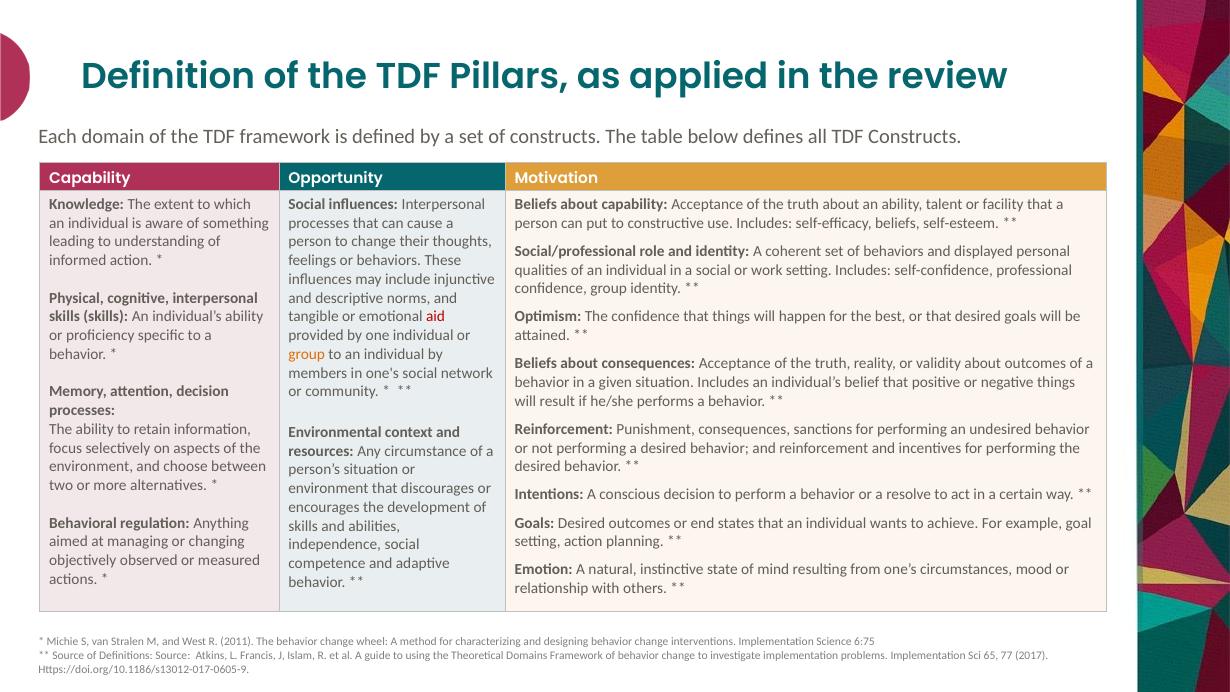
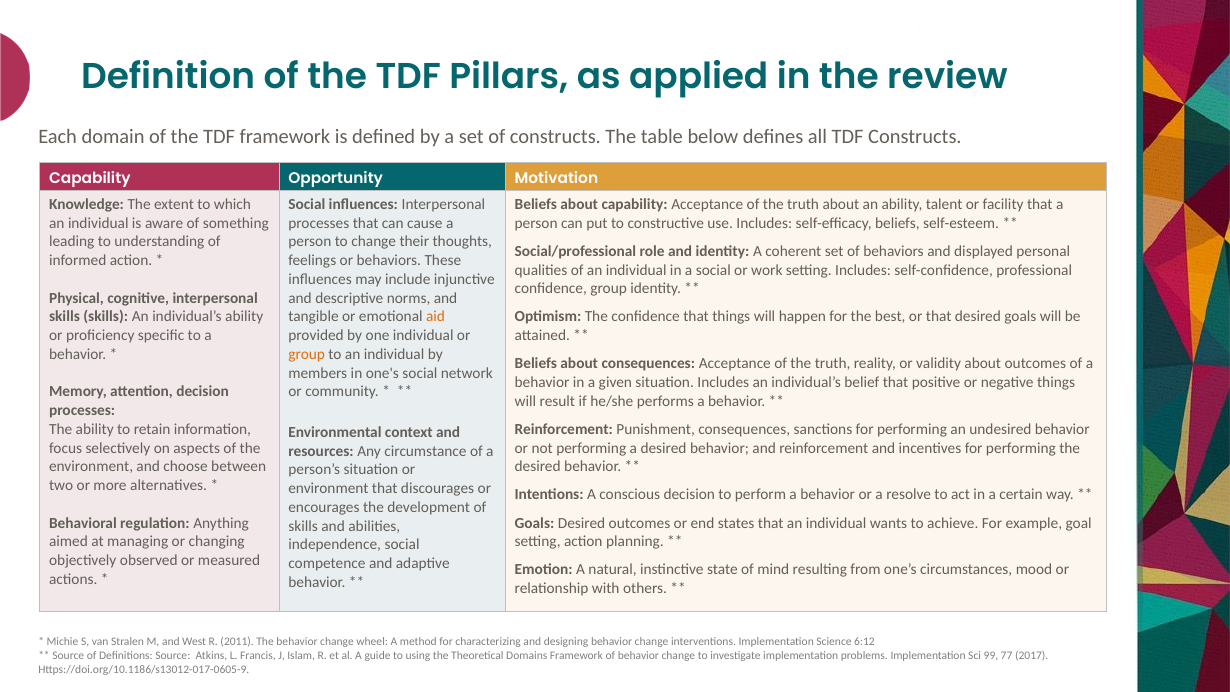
aid colour: red -> orange
6:75: 6:75 -> 6:12
65: 65 -> 99
